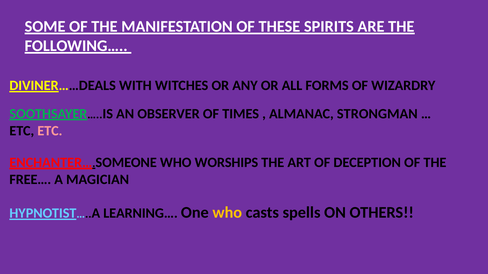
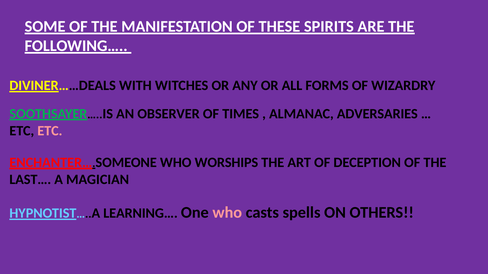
STRONGMAN: STRONGMAN -> ADVERSARIES
FREE…: FREE… -> LAST…
who at (227, 213) colour: yellow -> pink
